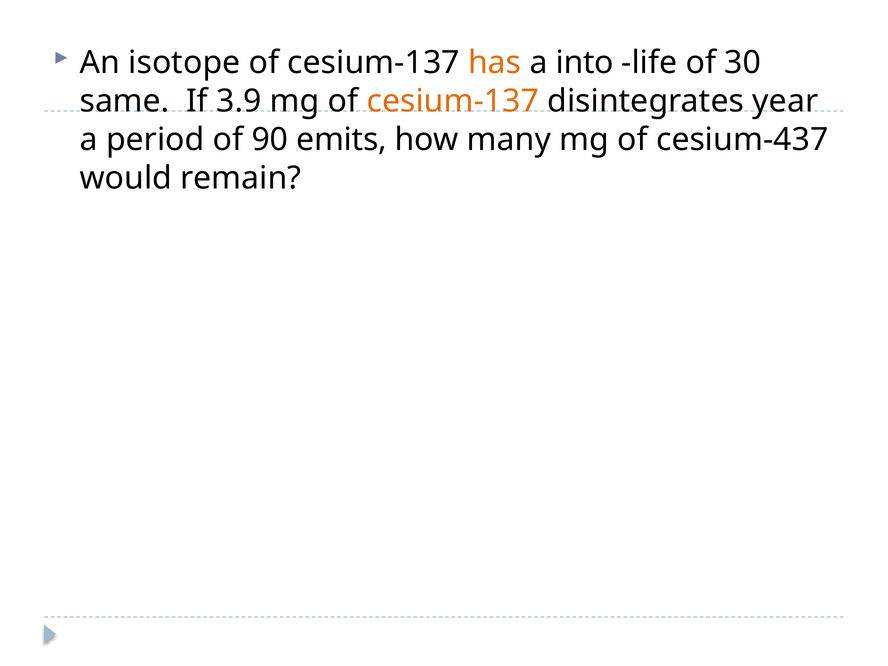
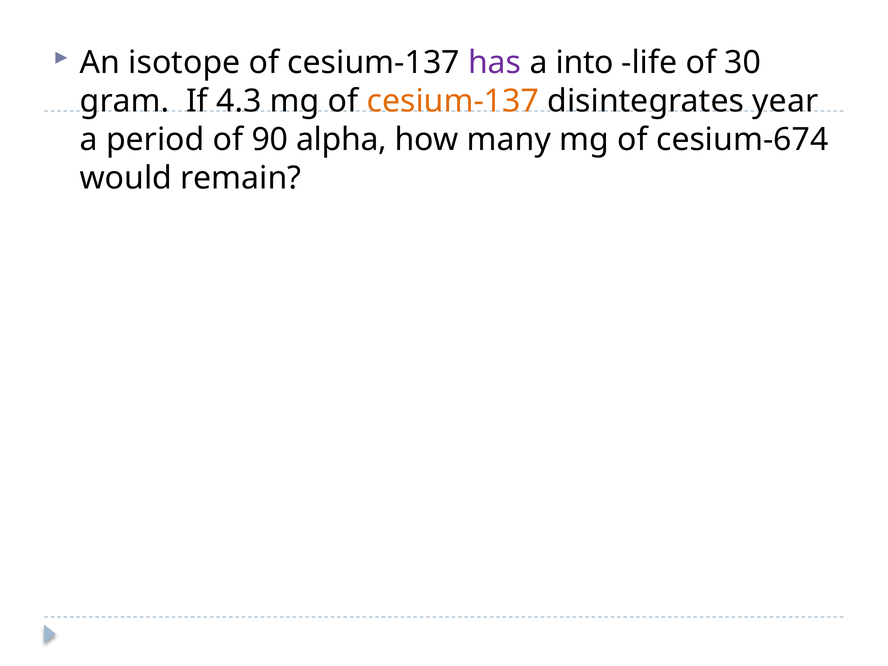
has colour: orange -> purple
same: same -> gram
3.9: 3.9 -> 4.3
emits: emits -> alpha
cesium-437: cesium-437 -> cesium-674
